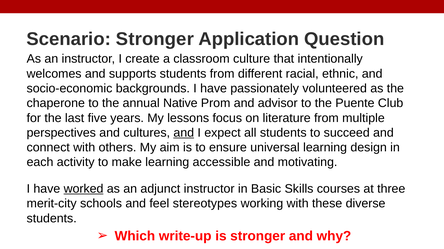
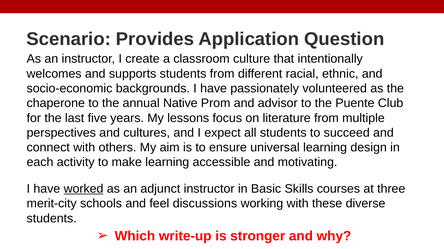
Scenario Stronger: Stronger -> Provides
and at (184, 133) underline: present -> none
stereotypes: stereotypes -> discussions
